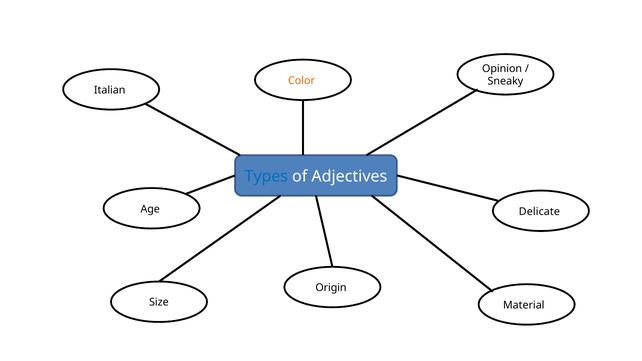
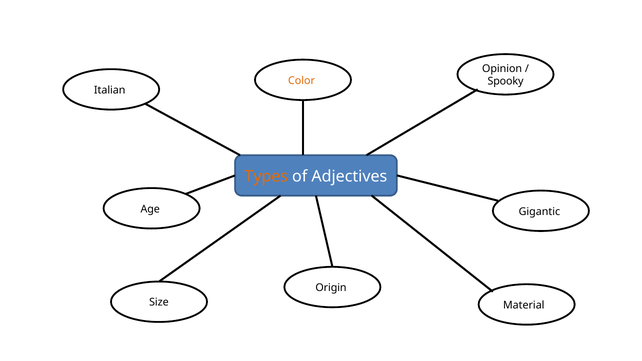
Sneaky: Sneaky -> Spooky
Types colour: blue -> orange
Delicate: Delicate -> Gigantic
